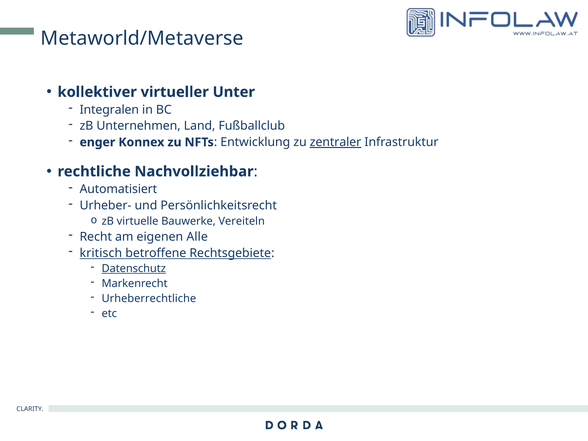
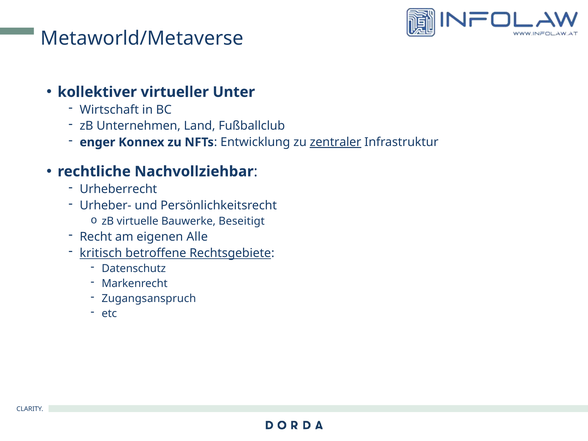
Integralen: Integralen -> Wirtschaft
Automatisiert: Automatisiert -> Urheberrecht
Vereiteln: Vereiteln -> Beseitigt
Datenschutz underline: present -> none
Urheberrechtliche: Urheberrechtliche -> Zugangsanspruch
